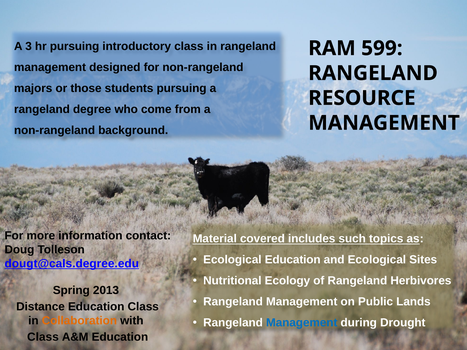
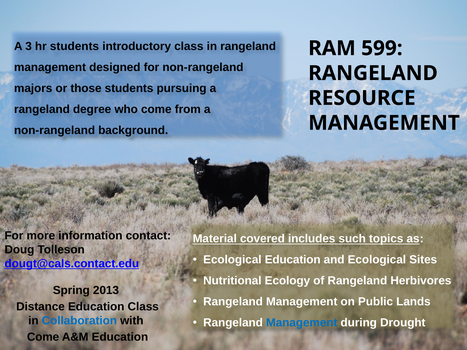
hr pursuing: pursuing -> students
dougt@cals.degree.edu: dougt@cals.degree.edu -> dougt@cals.contact.edu
Collaboration colour: orange -> blue
Class at (43, 337): Class -> Come
